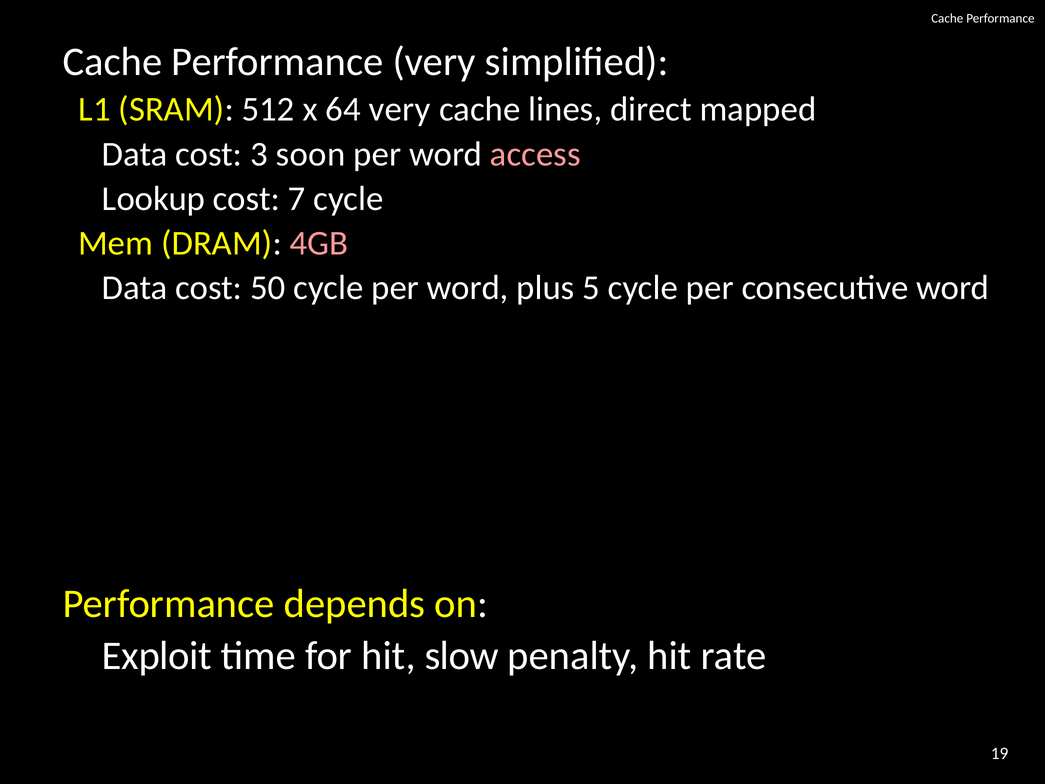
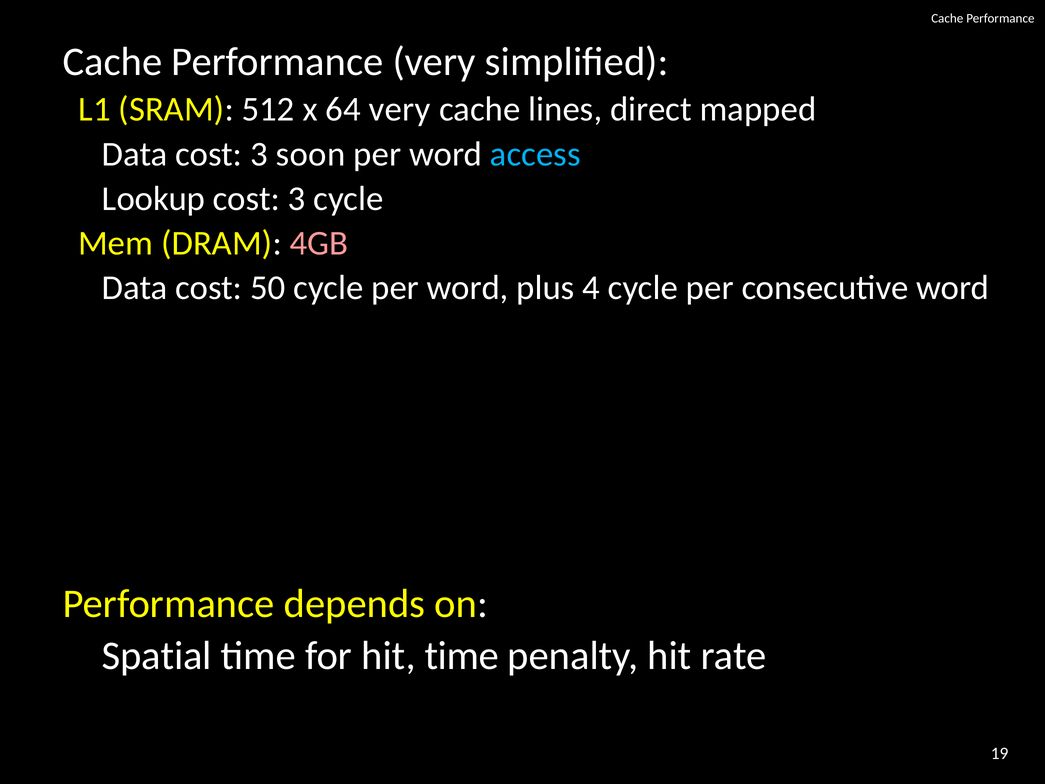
access colour: pink -> light blue
Lookup cost 7: 7 -> 3
5: 5 -> 4
Exploit: Exploit -> Spatial
hit slow: slow -> time
